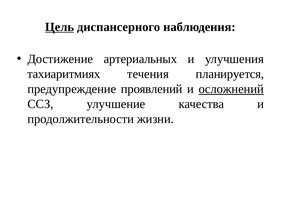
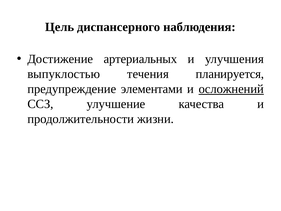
Цель underline: present -> none
тахиаритмиях: тахиаритмиях -> выпуклостью
проявлений: проявлений -> элементами
